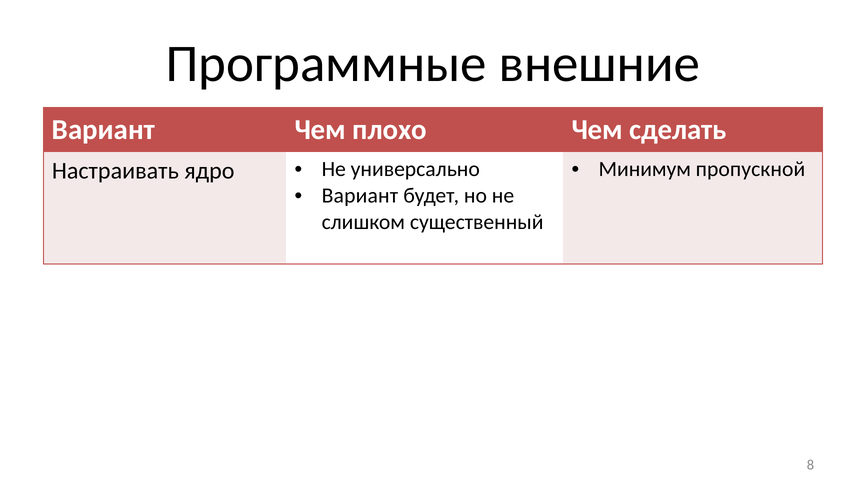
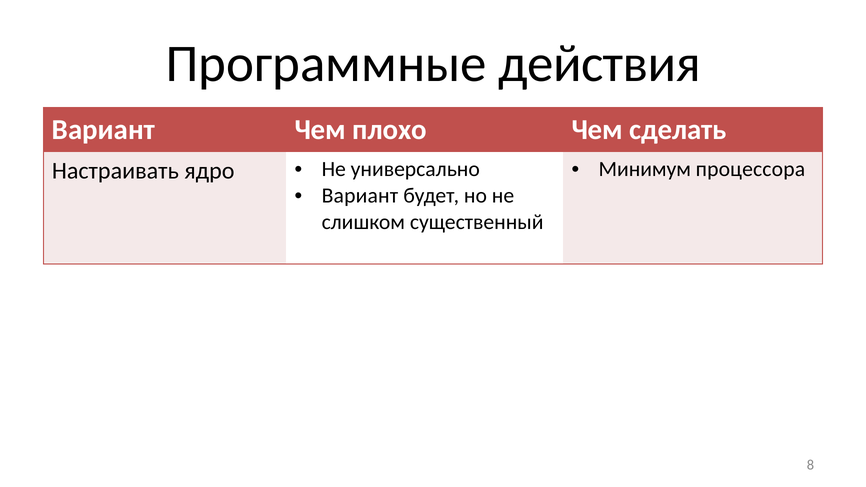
внешние: внешние -> действия
пропускной: пропускной -> процессора
